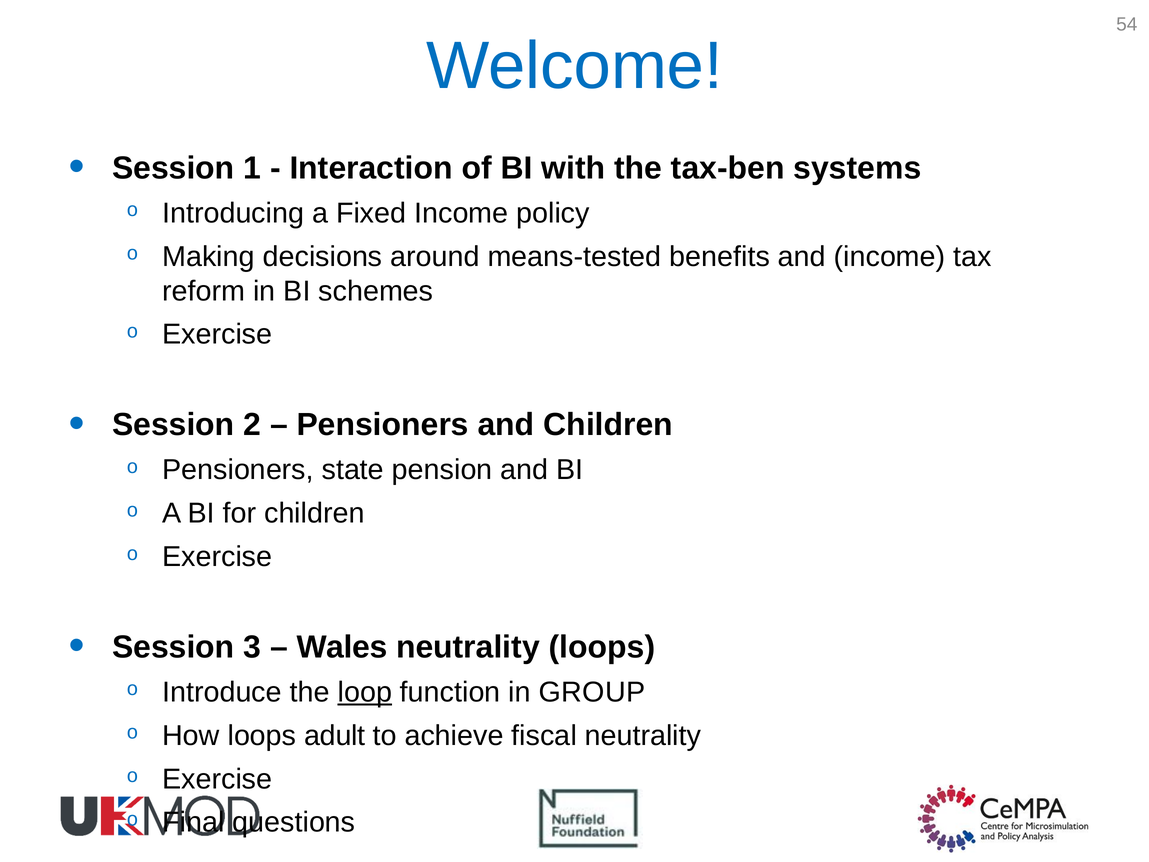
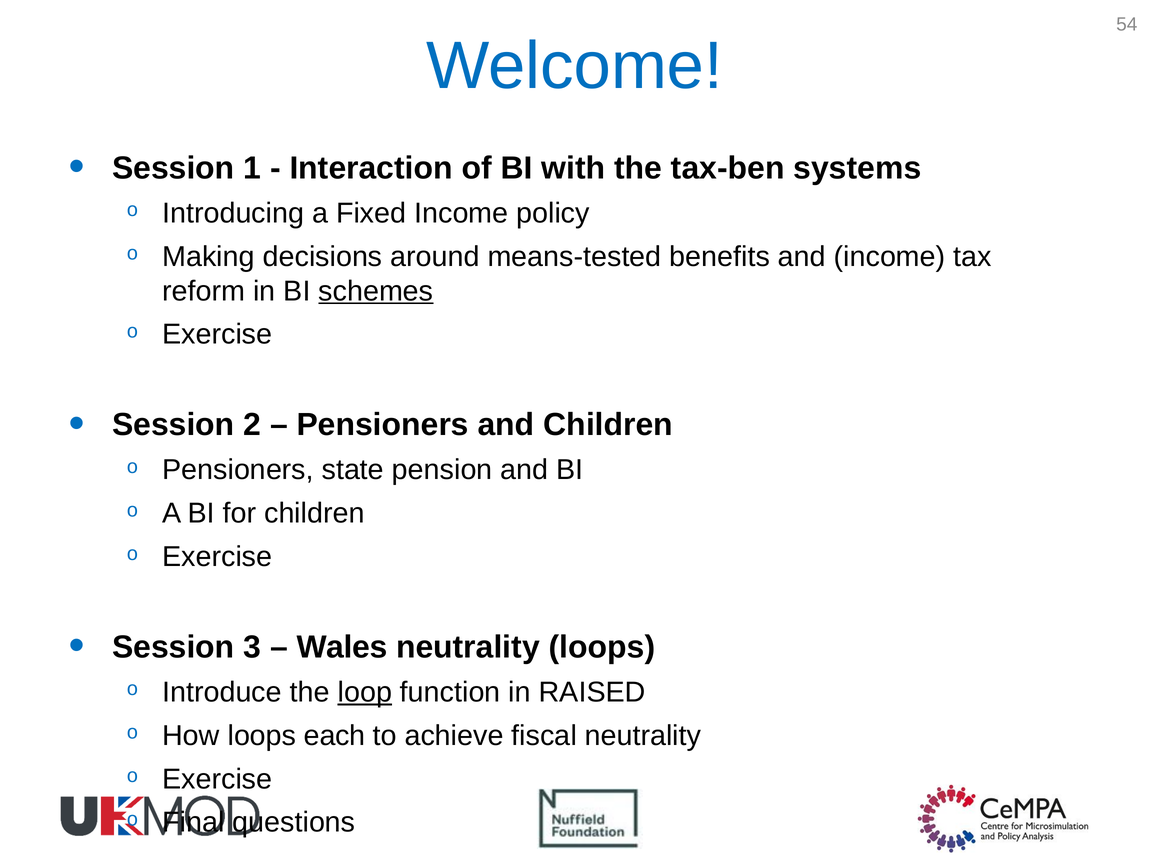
schemes underline: none -> present
GROUP: GROUP -> RAISED
adult: adult -> each
